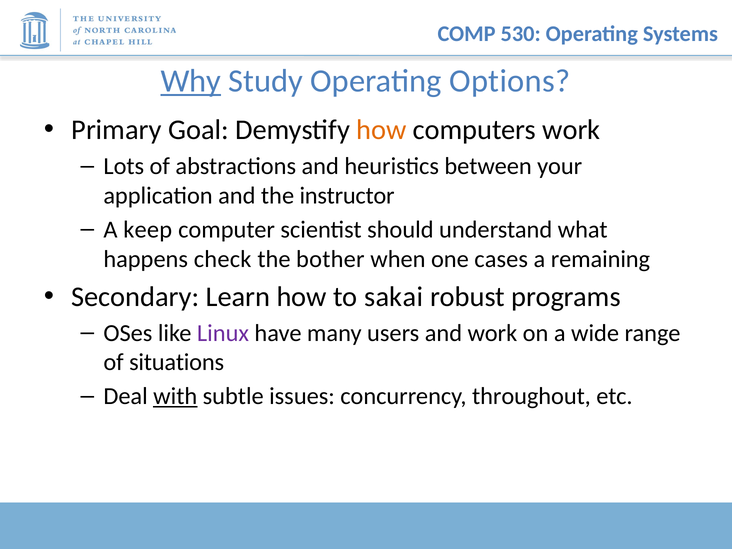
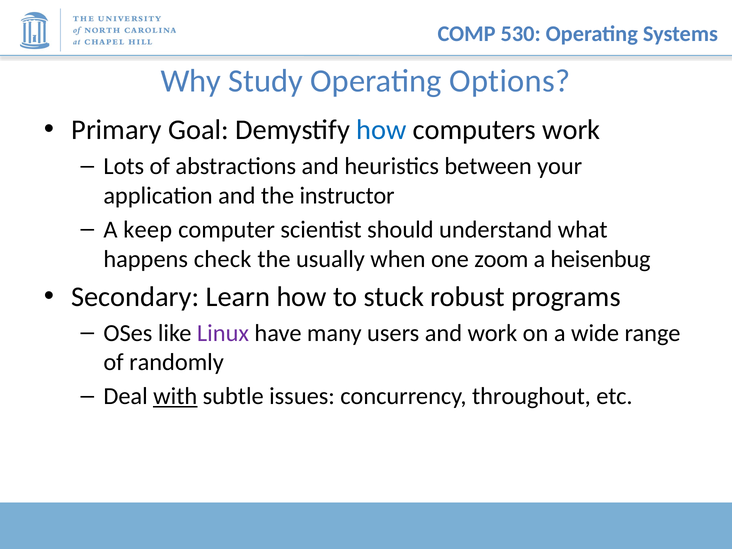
Why underline: present -> none
how at (381, 130) colour: orange -> blue
bother: bother -> usually
cases: cases -> zoom
remaining: remaining -> heisenbug
sakai: sakai -> stuck
situations: situations -> randomly
